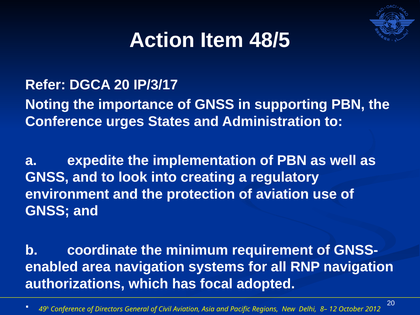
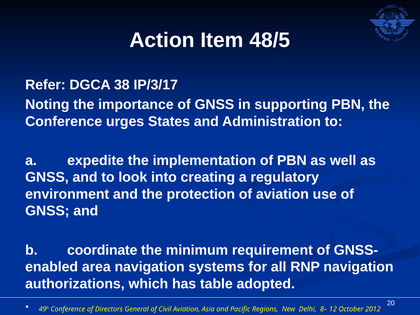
DGCA 20: 20 -> 38
focal: focal -> table
